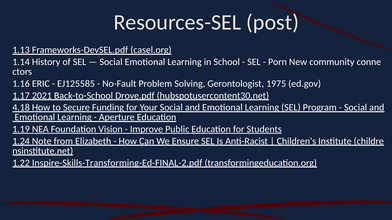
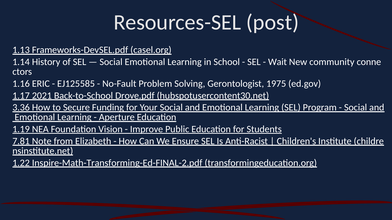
Porn: Porn -> Wait
4.18: 4.18 -> 3.36
1.24: 1.24 -> 7.81
Inspire-Skills-Transforming-Ed-FINAL-2.pdf: Inspire-Skills-Transforming-Ed-FINAL-2.pdf -> Inspire-Math-Transforming-Ed-FINAL-2.pdf
